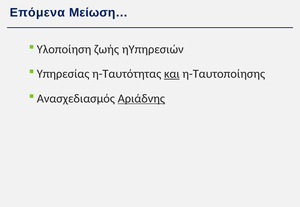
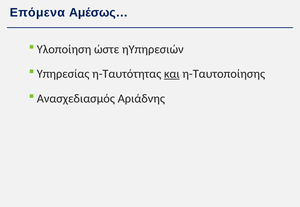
Μείωση…: Μείωση… -> Αμέσως…
ζωής: ζωής -> ώστε
Αριάδνης underline: present -> none
